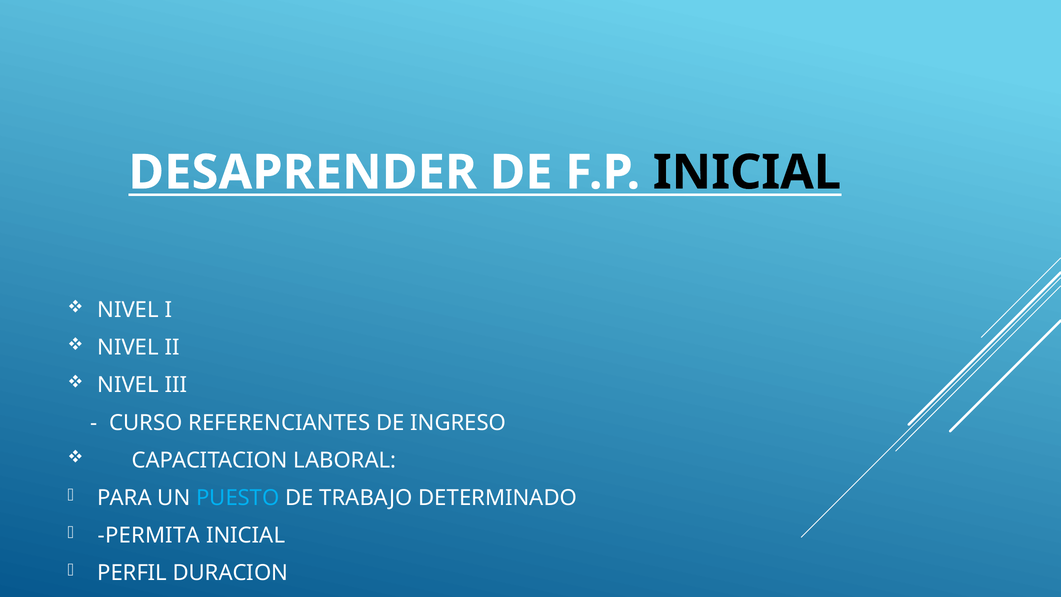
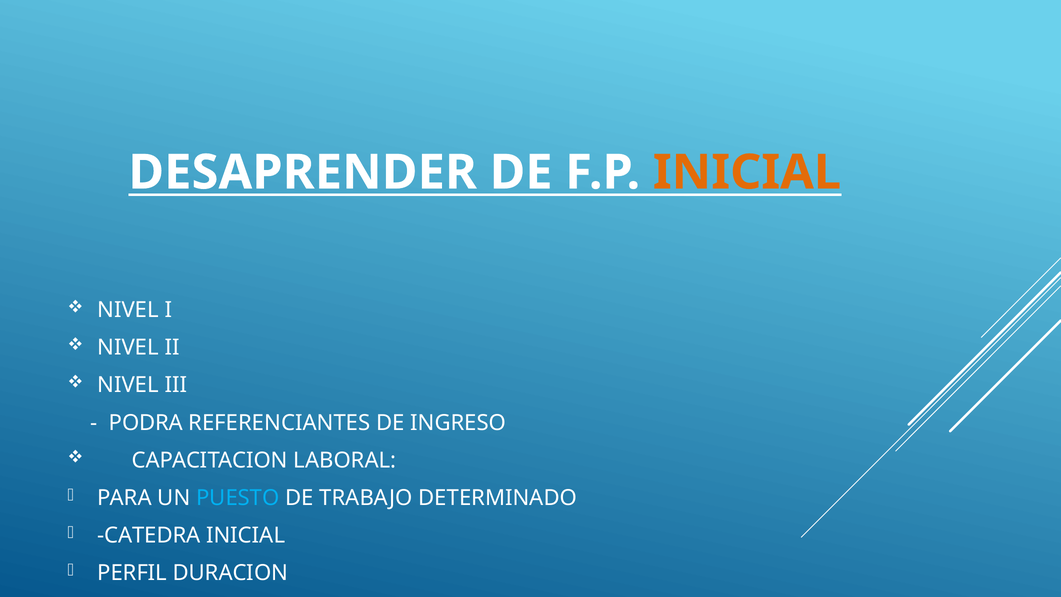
INICIAL at (747, 172) colour: black -> orange
CURSO: CURSO -> PODRA
PERMITA: PERMITA -> CATEDRA
